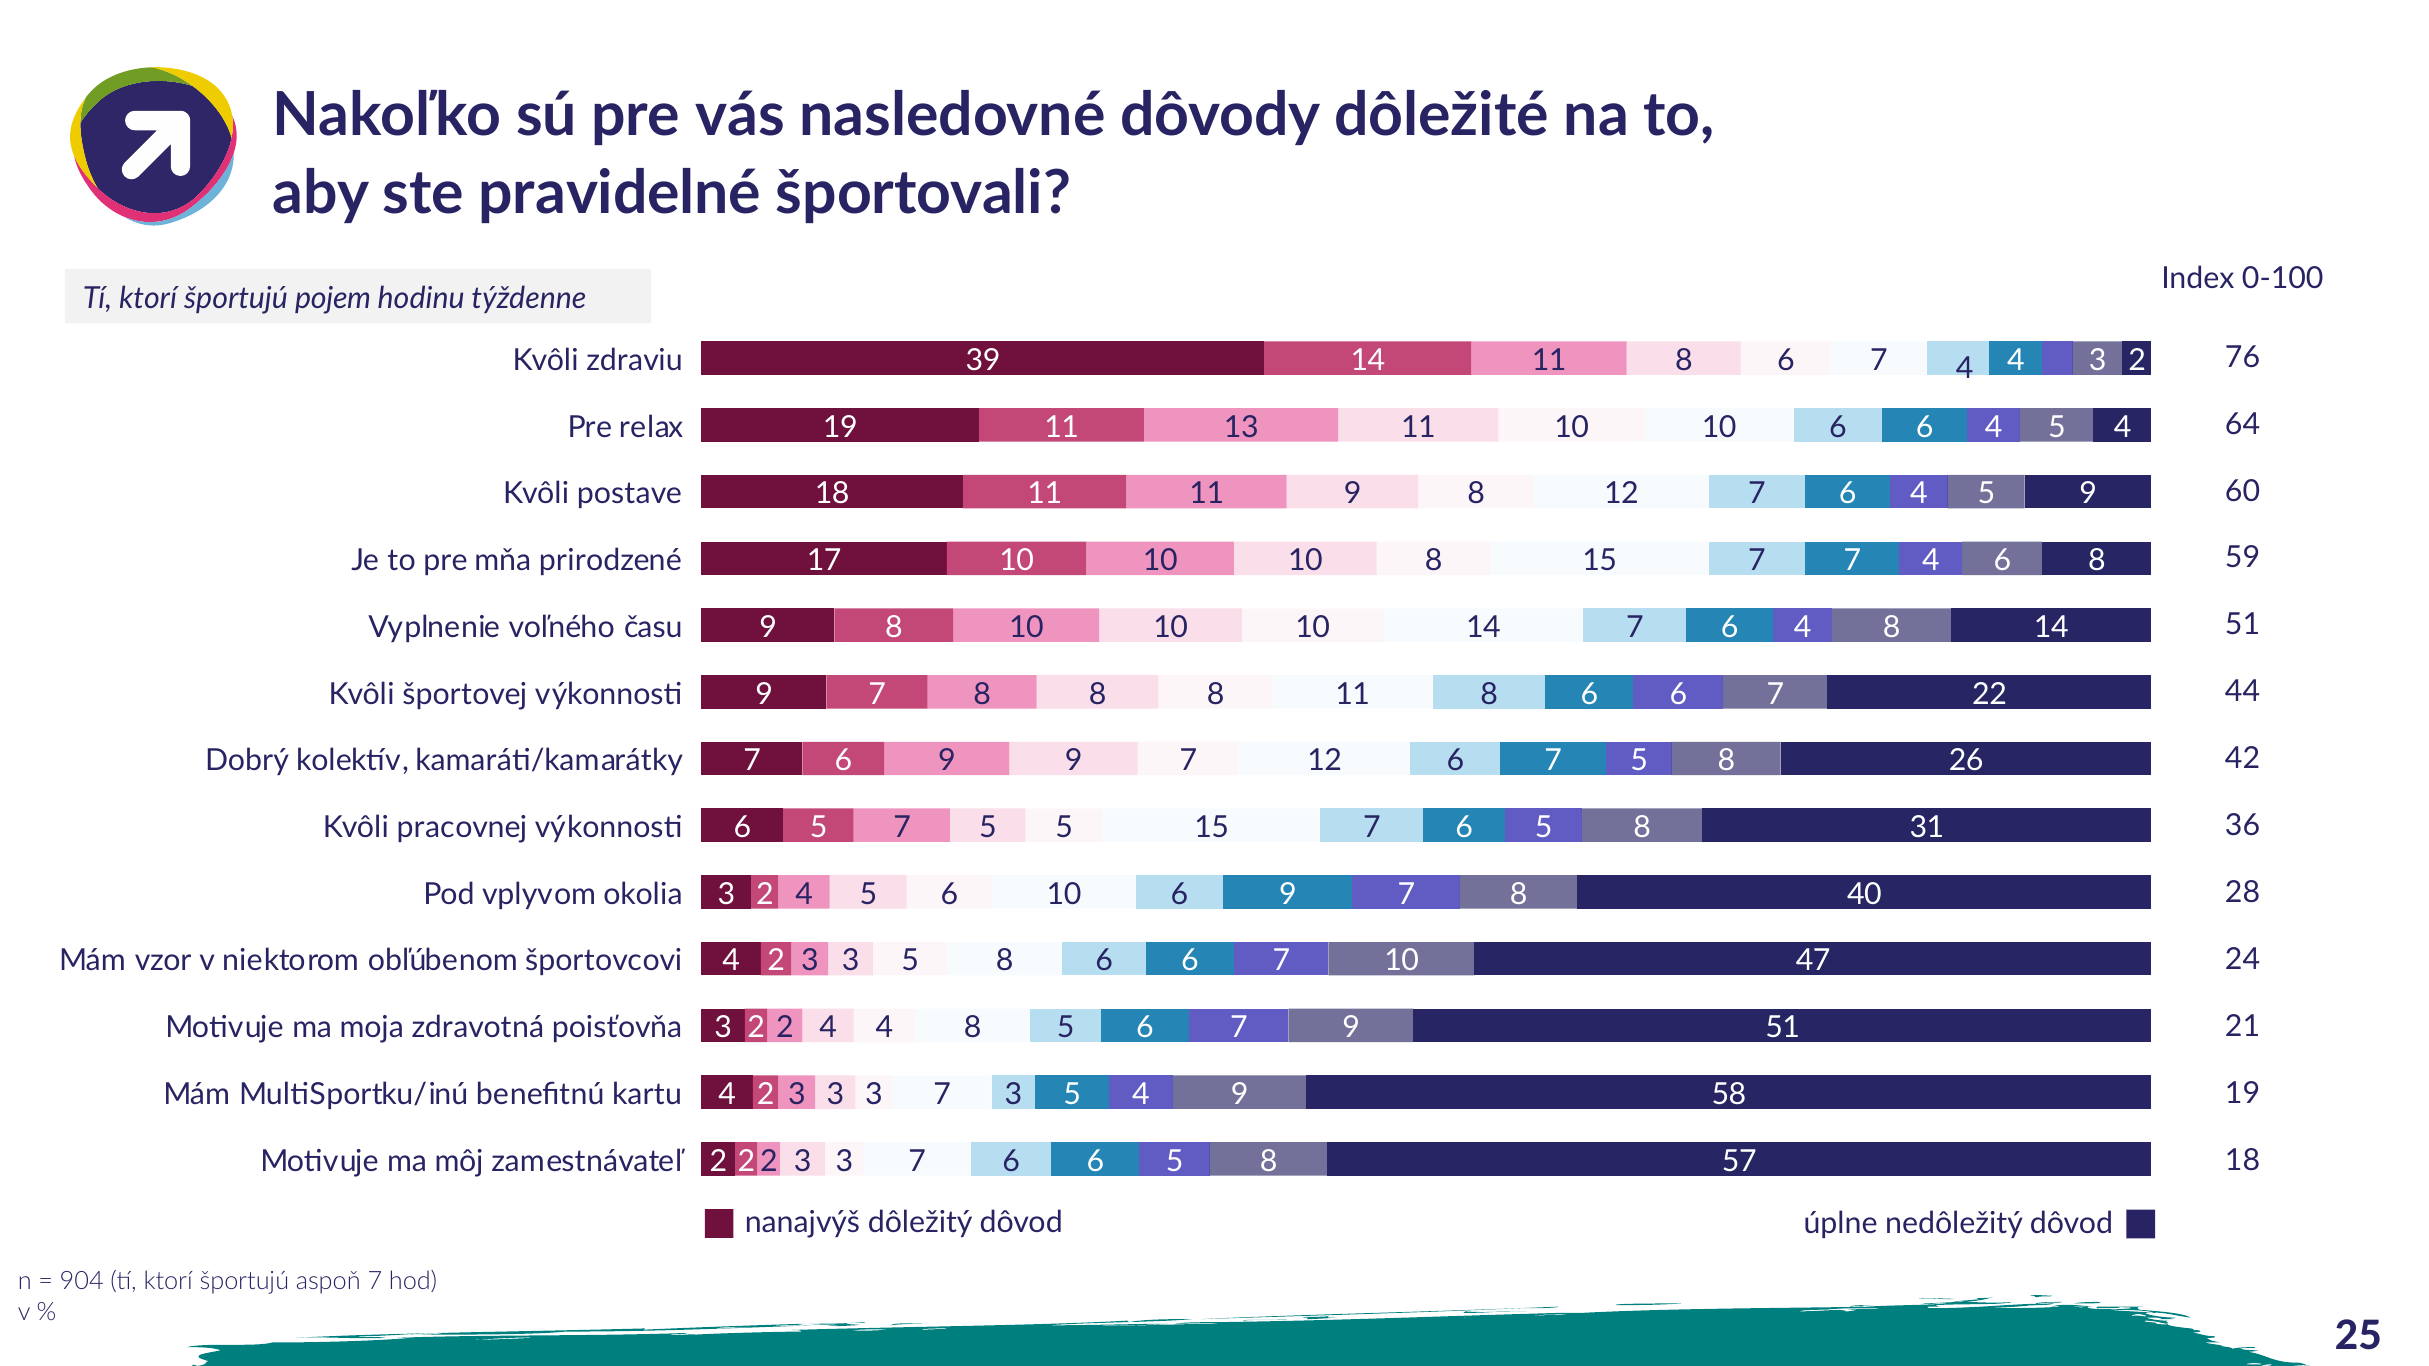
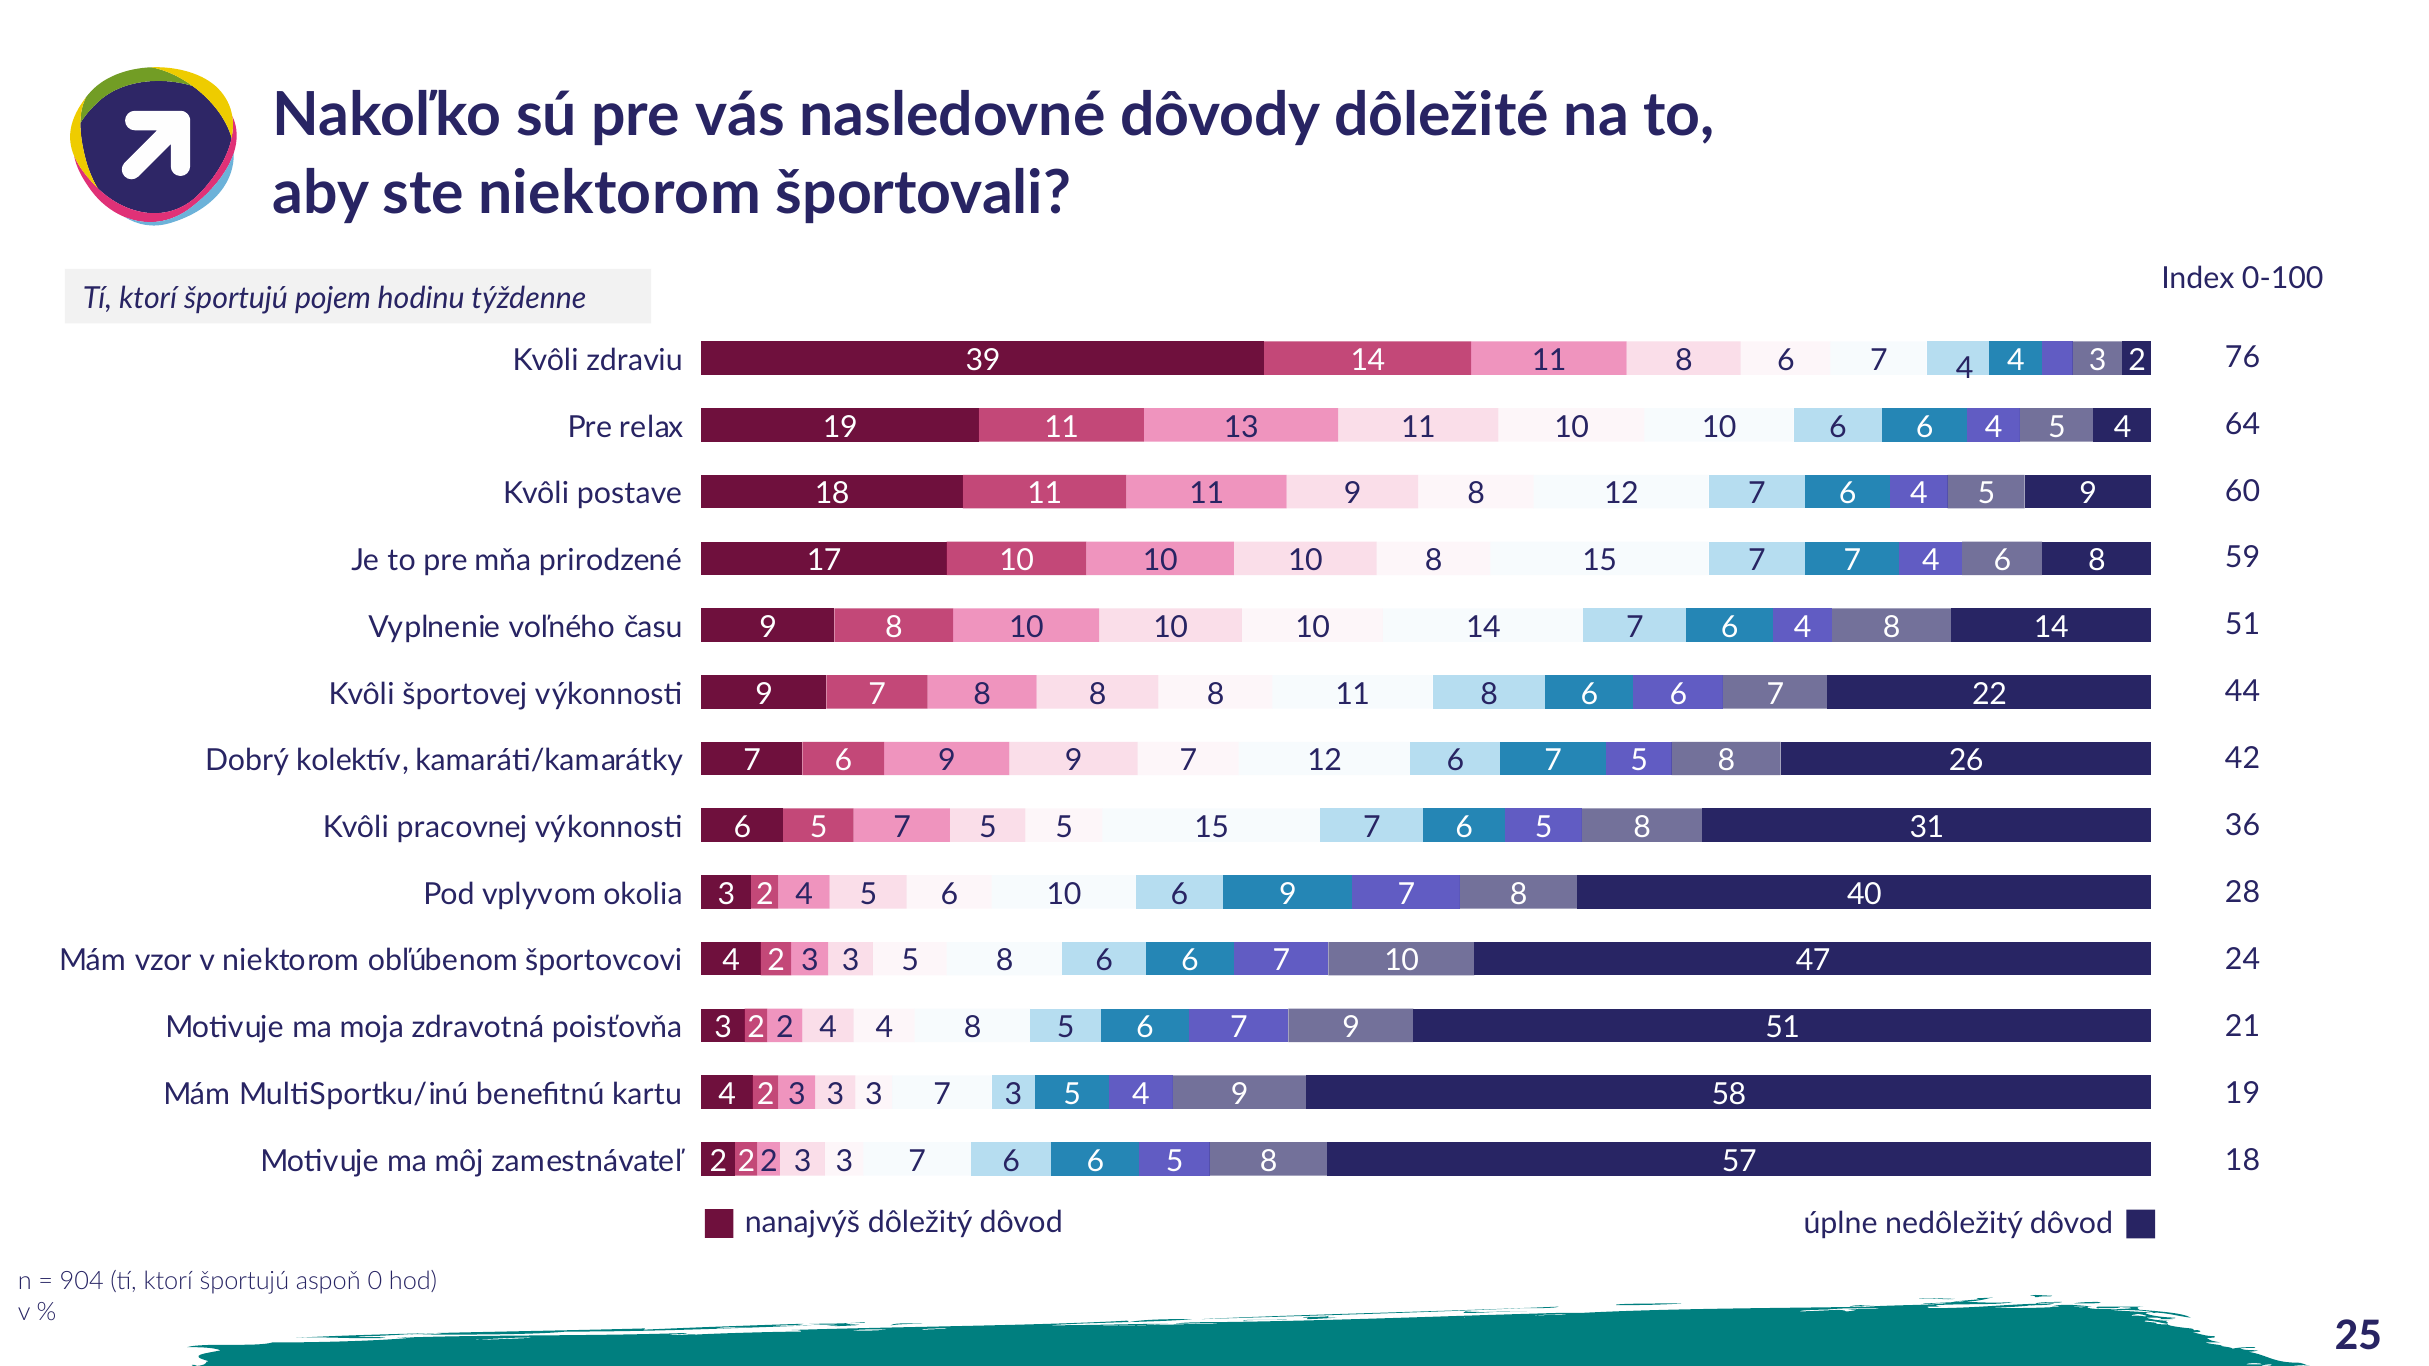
ste pravidelné: pravidelné -> niektorom
aspoň 7: 7 -> 0
